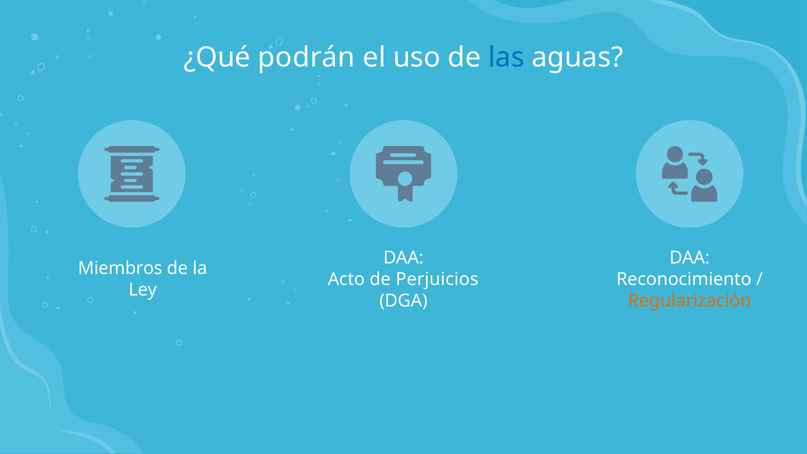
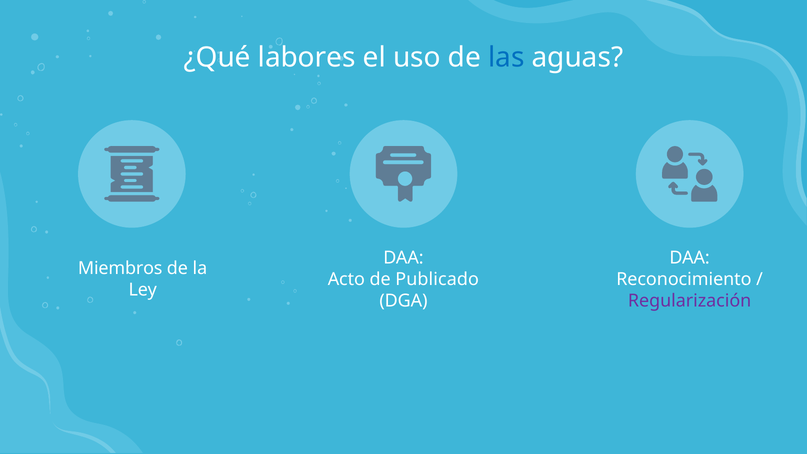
podrán: podrán -> labores
Perjuicios: Perjuicios -> Publicado
Regularización colour: orange -> purple
